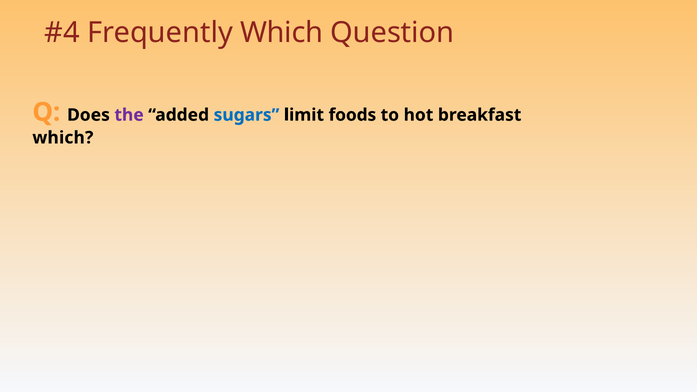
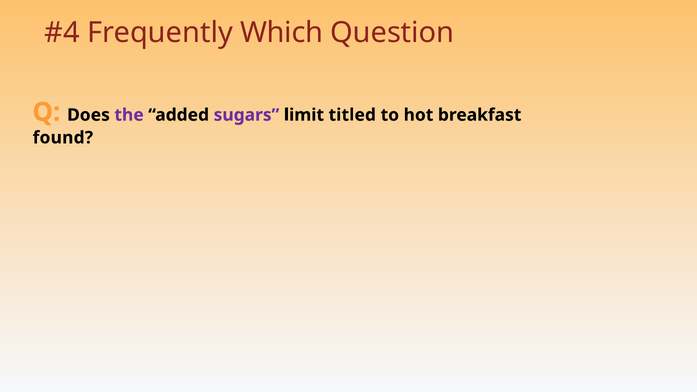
sugars colour: blue -> purple
foods: foods -> titled
which at (63, 138): which -> found
